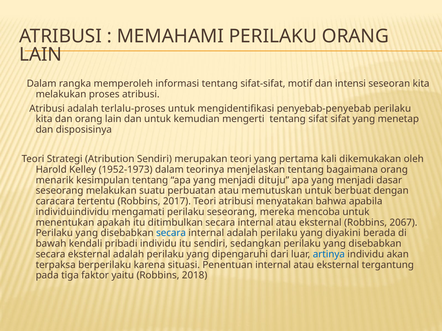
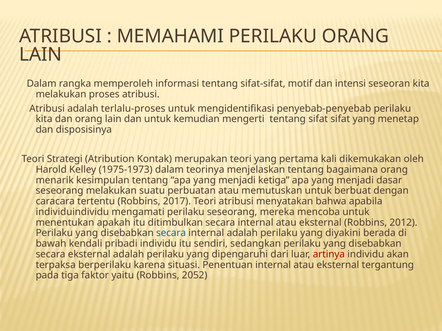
Atribution Sendiri: Sendiri -> Kontak
1952-1973: 1952-1973 -> 1975-1973
dituju: dituju -> ketiga
2067: 2067 -> 2012
artinya colour: blue -> red
2018: 2018 -> 2052
